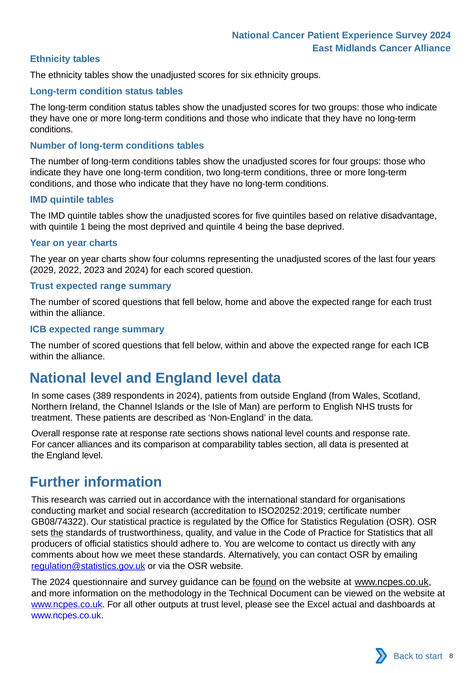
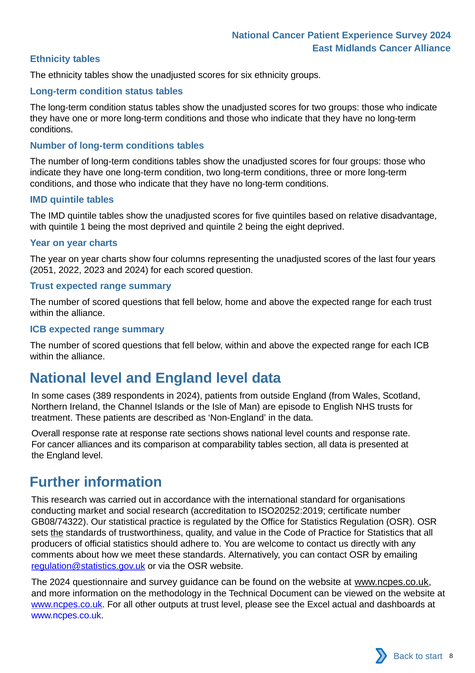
4: 4 -> 2
base: base -> eight
2029: 2029 -> 2051
perform: perform -> episode
found underline: present -> none
